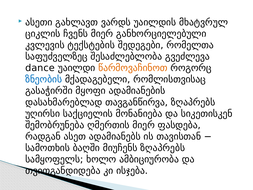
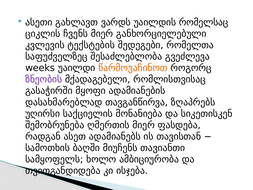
მხატვრულ: მხატვრულ -> რომელსაც
dance: dance -> weeks
ზნეობის colour: blue -> purple
მიუჩენს ზღაპრებს: ზღაპრებს -> თავიანთი
